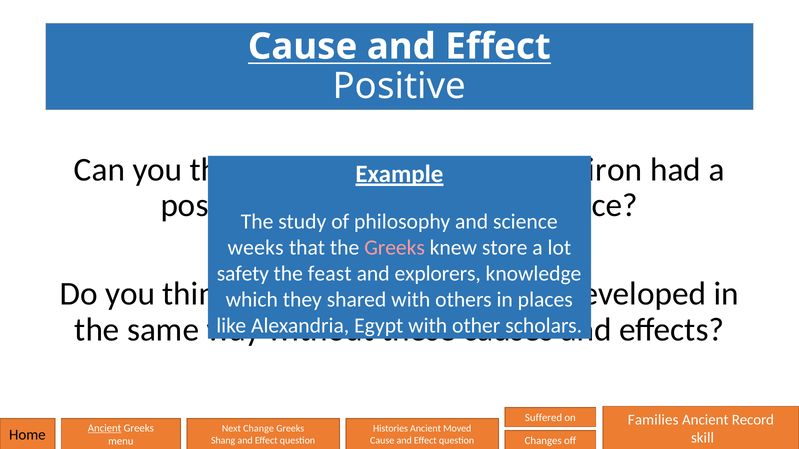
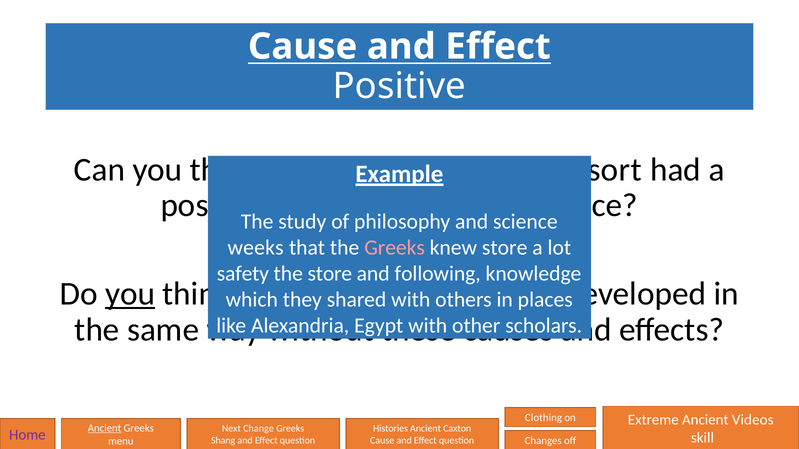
iron: iron -> sort
the feast: feast -> store
explorers: explorers -> following
you at (130, 294) underline: none -> present
Suffered: Suffered -> Clothing
Families: Families -> Extreme
Record: Record -> Videos
Moved: Moved -> Caxton
Home colour: black -> purple
